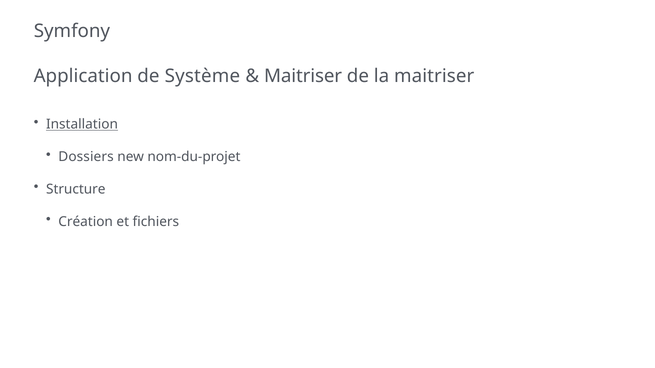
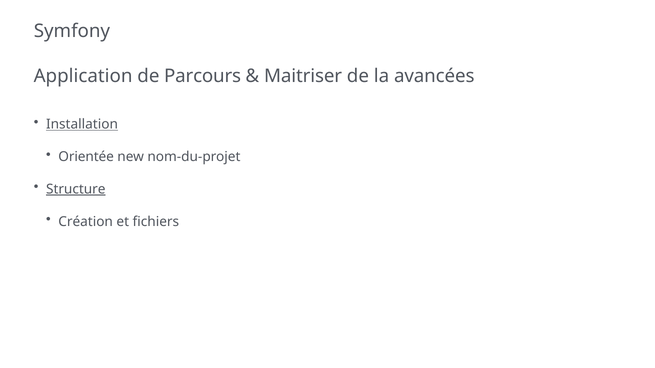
Système: Système -> Parcours
la maitriser: maitriser -> avancées
Dossiers: Dossiers -> Orientée
Structure underline: none -> present
